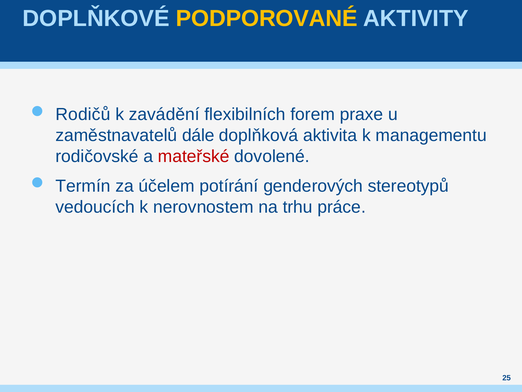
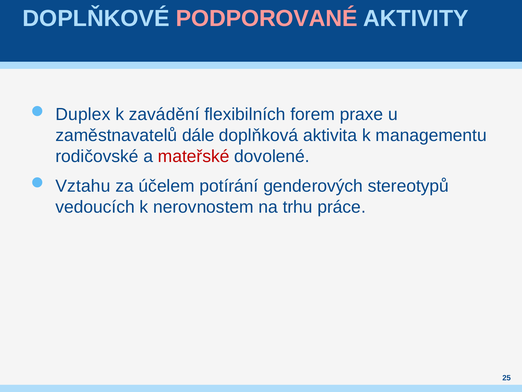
PODPOROVANÉ colour: yellow -> pink
Rodičů: Rodičů -> Duplex
Termín: Termín -> Vztahu
